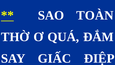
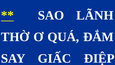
TOÀN: TOÀN -> LÃNH
